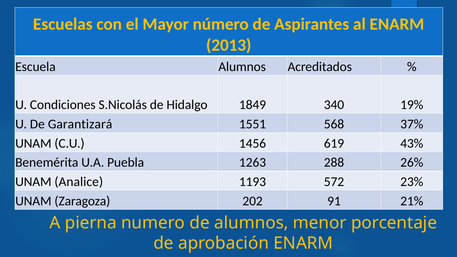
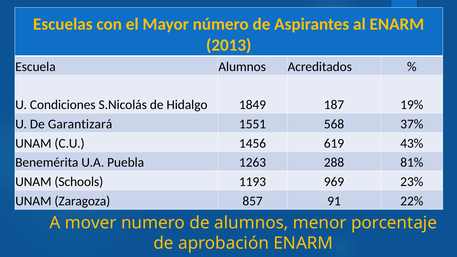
340: 340 -> 187
26%: 26% -> 81%
Analice: Analice -> Schools
572: 572 -> 969
202: 202 -> 857
21%: 21% -> 22%
pierna: pierna -> mover
